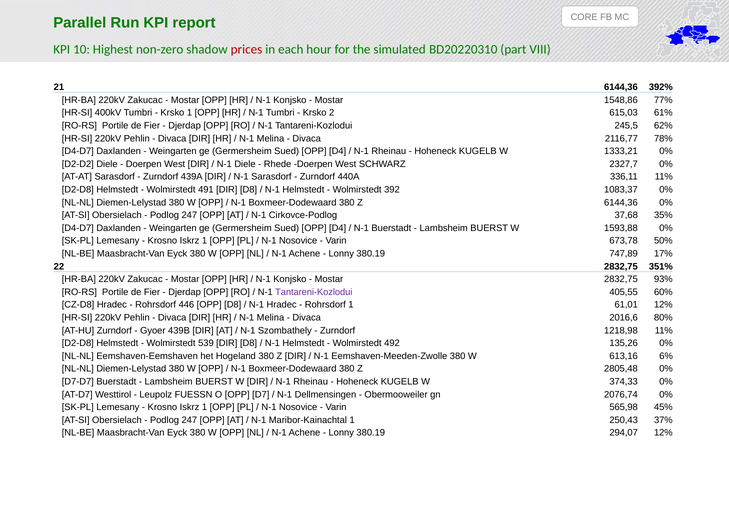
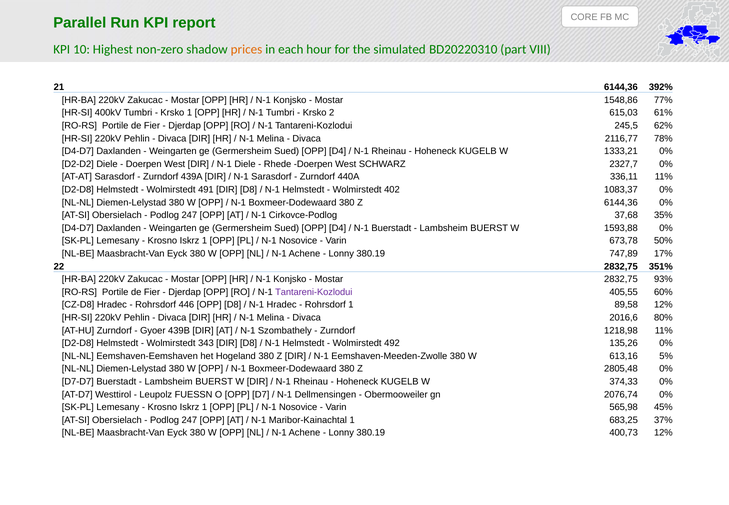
prices colour: red -> orange
392: 392 -> 402
61,01: 61,01 -> 89,58
539: 539 -> 343
6%: 6% -> 5%
250,43: 250,43 -> 683,25
294,07: 294,07 -> 400,73
